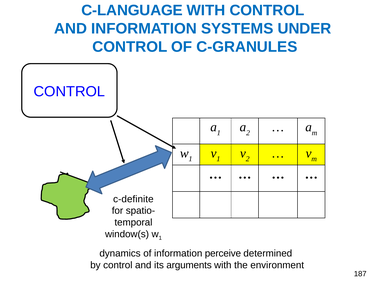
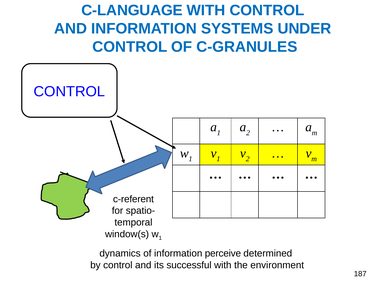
c-definite: c-definite -> c-referent
arguments: arguments -> successful
